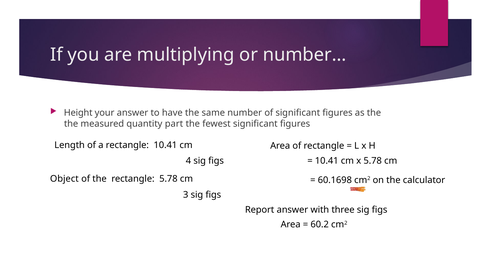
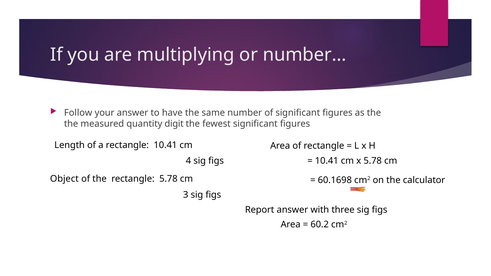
Height: Height -> Follow
part: part -> digit
